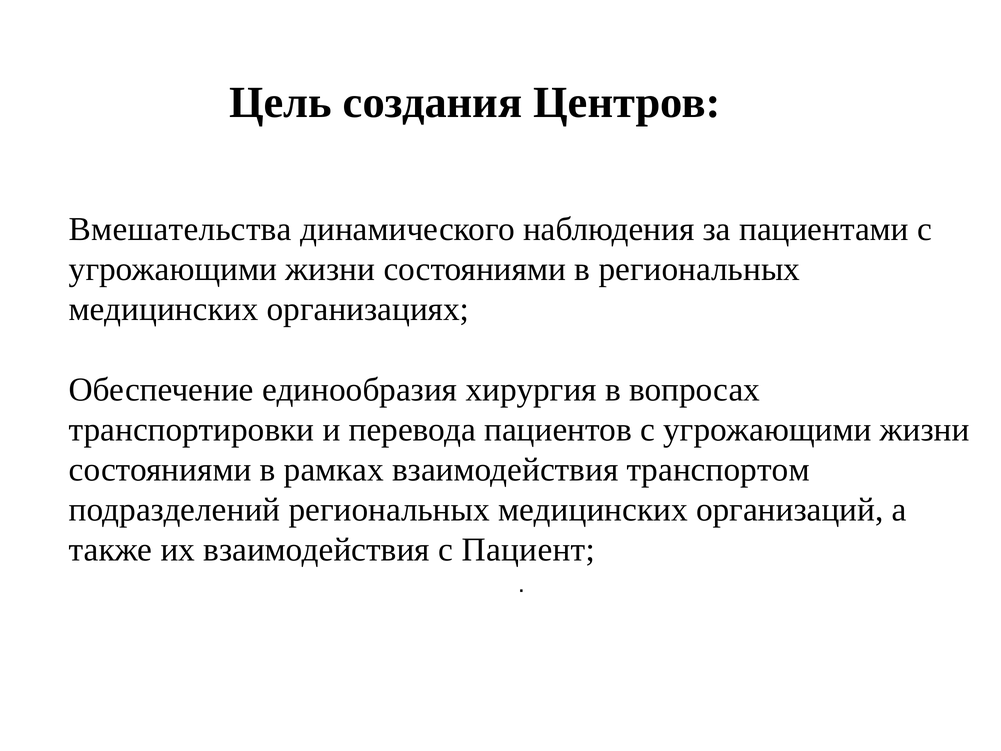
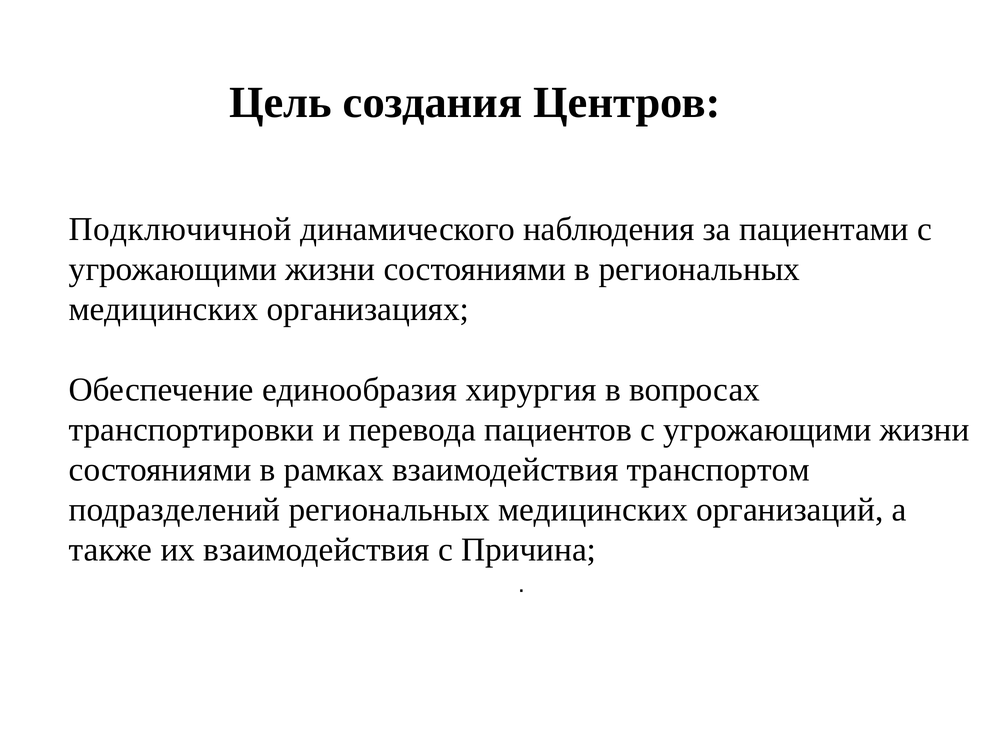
Вмешательства: Вмешательства -> Подключичной
Пациент: Пациент -> Причина
